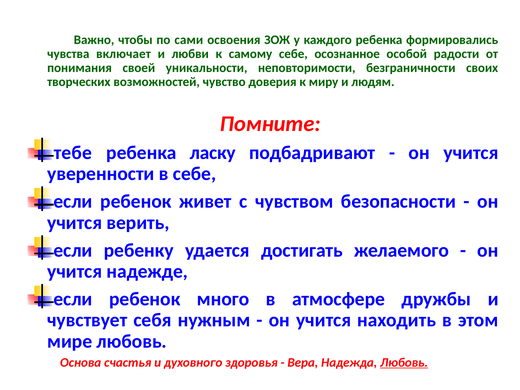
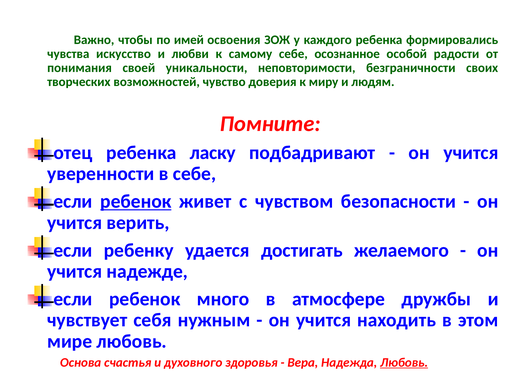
сами: сами -> имей
включает: включает -> искусство
тебе: тебе -> отец
ребенок at (136, 202) underline: none -> present
